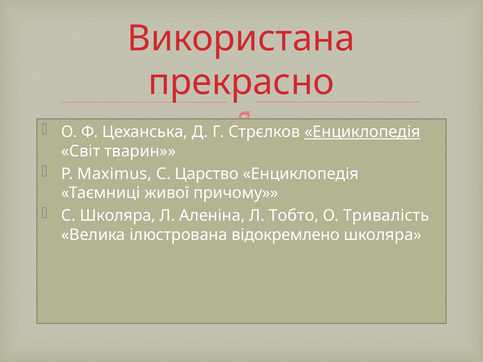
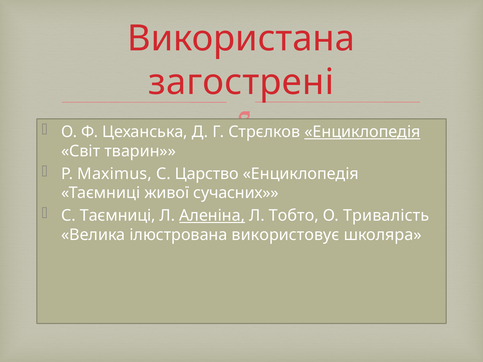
прекрасно: прекрасно -> загострені
причому: причому -> сучасних
С Школяра: Школяра -> Таємниці
Аленіна underline: none -> present
відокремлено: відокремлено -> використовує
